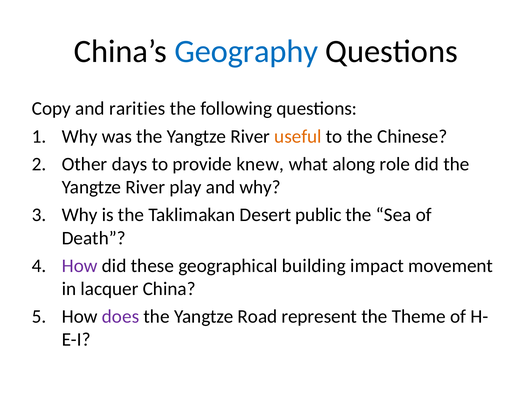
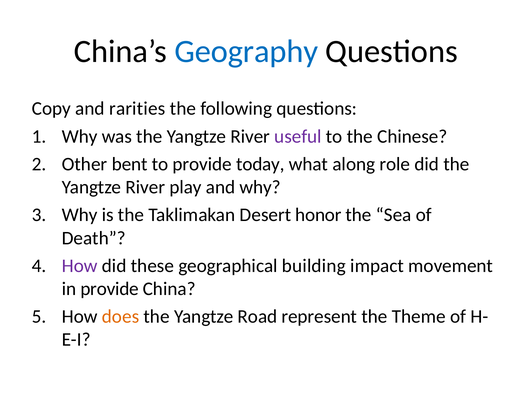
useful colour: orange -> purple
days: days -> bent
knew: knew -> today
public: public -> honor
in lacquer: lacquer -> provide
does colour: purple -> orange
